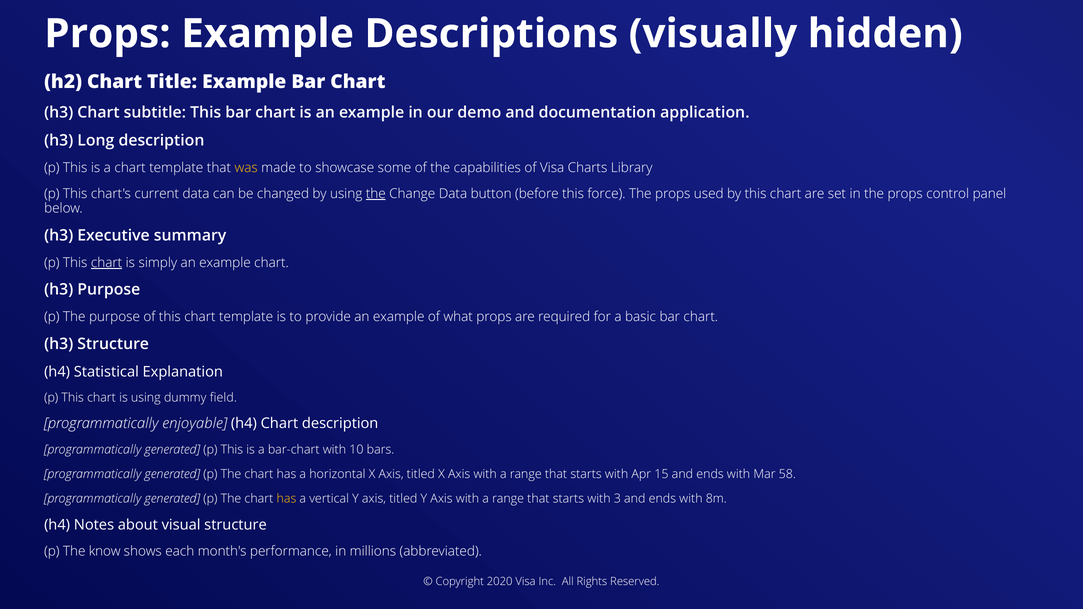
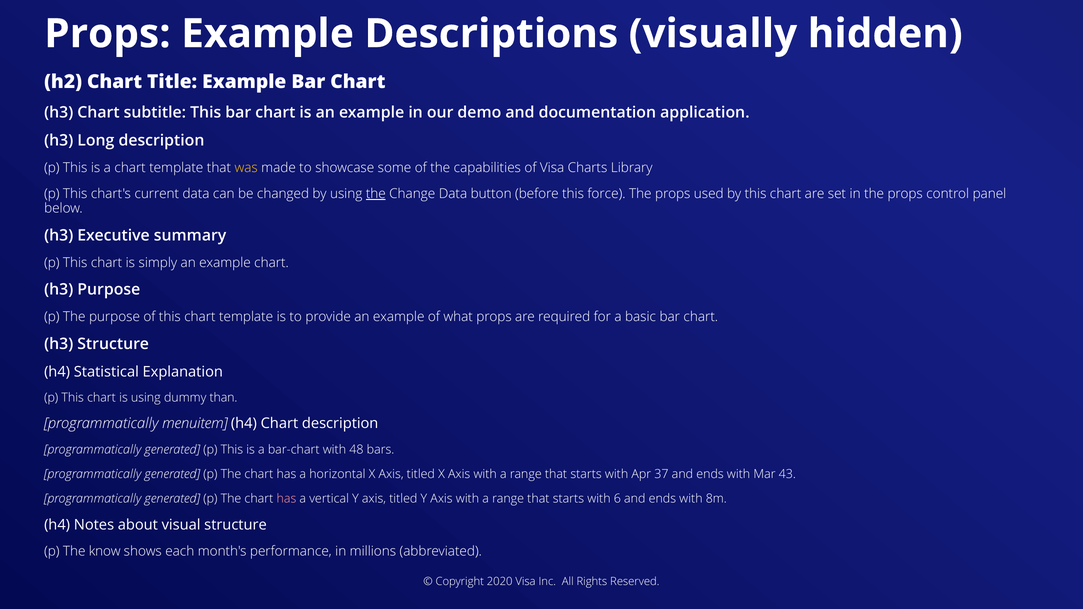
chart at (107, 263) underline: present -> none
field: field -> than
enjoyable: enjoyable -> menuitem
10: 10 -> 48
15: 15 -> 37
58: 58 -> 43
has at (286, 499) colour: yellow -> pink
3: 3 -> 6
